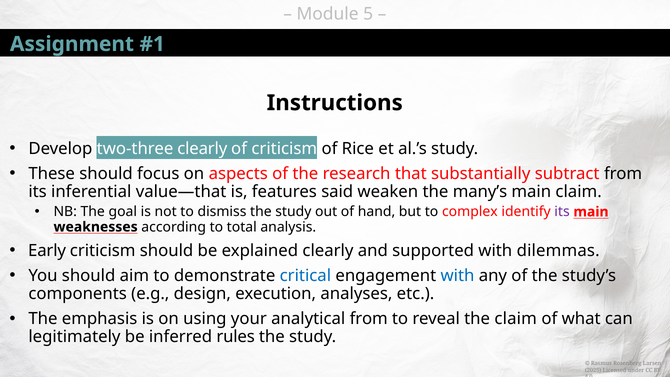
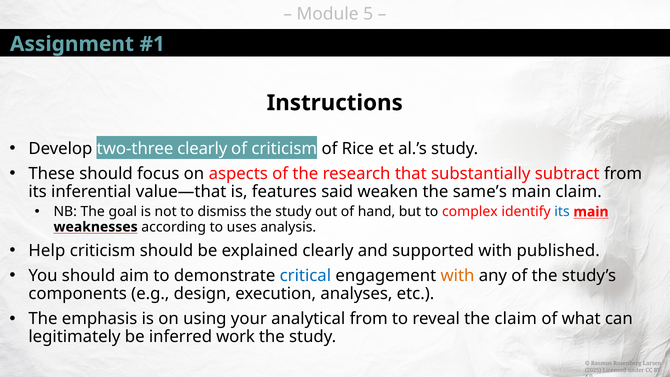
many’s: many’s -> same’s
its at (562, 212) colour: purple -> blue
total: total -> uses
Early: Early -> Help
dilemmas: dilemmas -> published
with at (457, 275) colour: blue -> orange
rules: rules -> work
